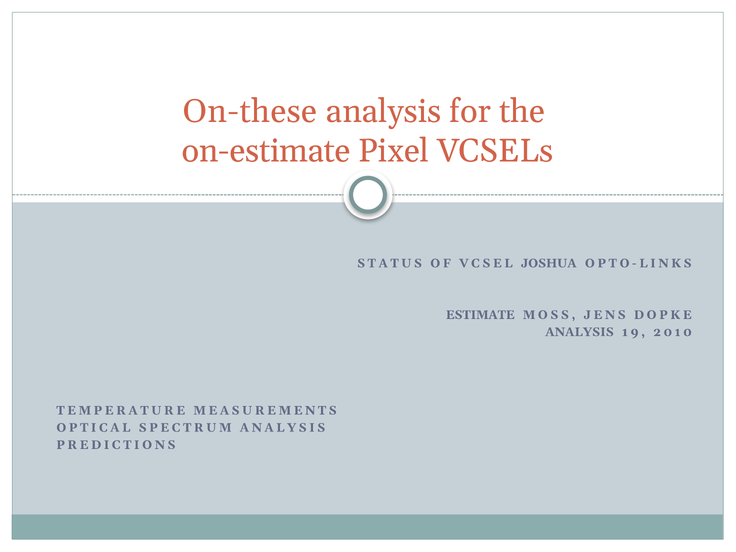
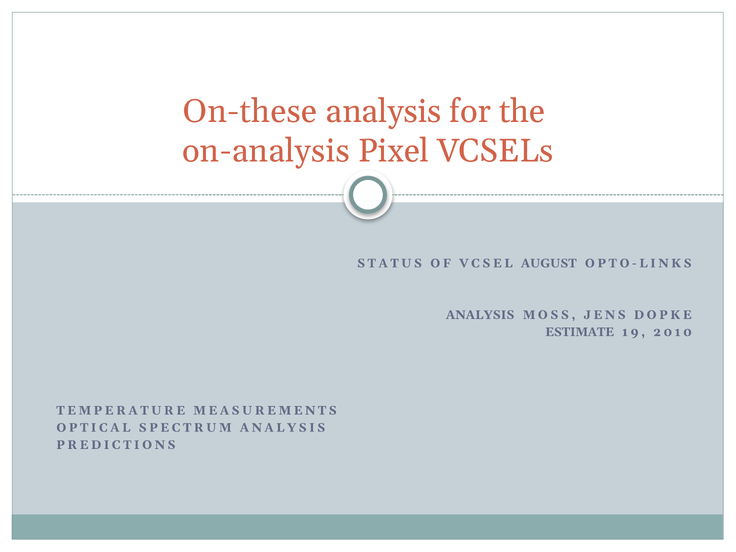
on-estimate: on-estimate -> on-analysis
JOSHUA: JOSHUA -> AUGUST
ESTIMATE at (480, 315): ESTIMATE -> ANALYSIS
ANALYSIS at (580, 332): ANALYSIS -> ESTIMATE
